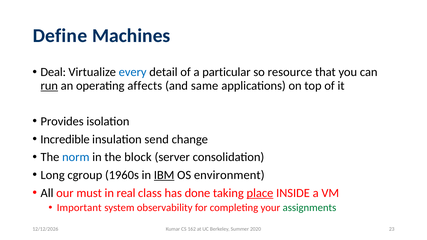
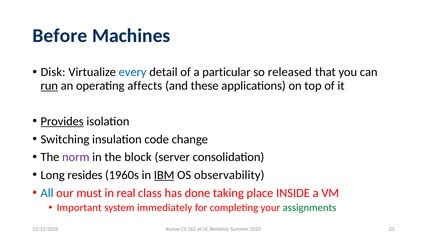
Define: Define -> Before
Deal: Deal -> Disk
resource: resource -> released
same: same -> these
Provides underline: none -> present
Incredible: Incredible -> Switching
send: send -> code
norm colour: blue -> purple
cgroup: cgroup -> resides
environment: environment -> observability
All colour: black -> blue
place underline: present -> none
observability: observability -> immediately
